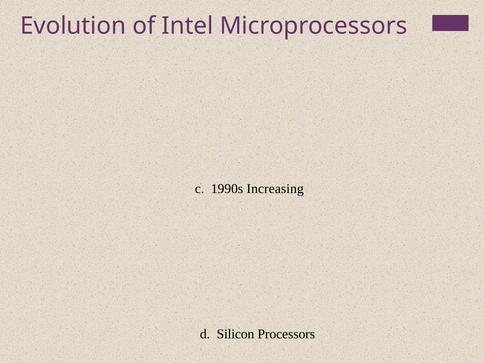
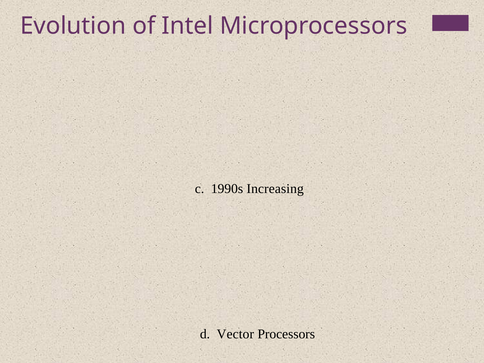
Silicon: Silicon -> Vector
